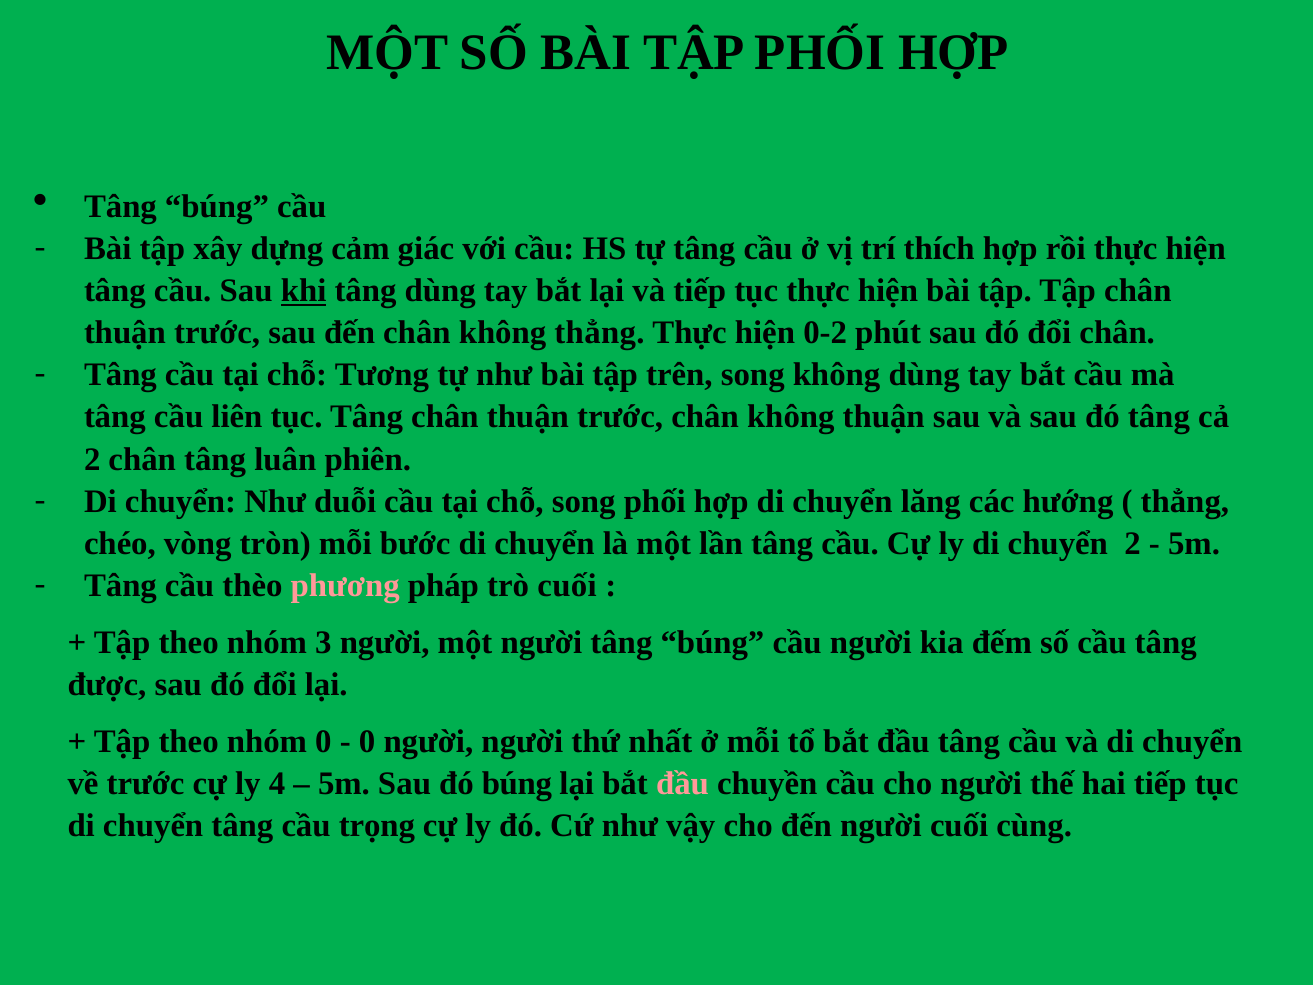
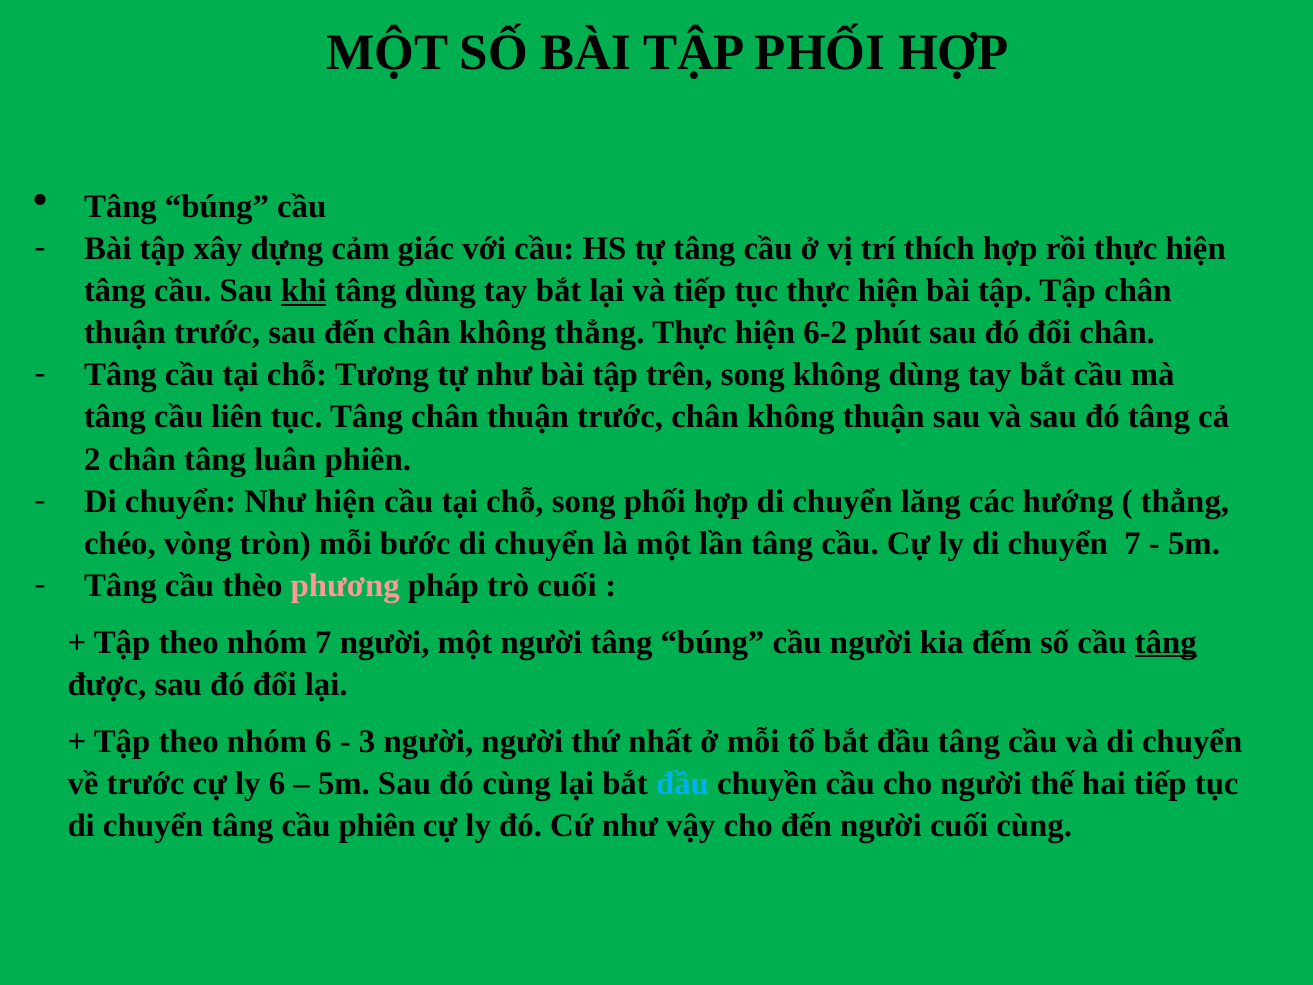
0-2: 0-2 -> 6-2
Như duỗi: duỗi -> hiện
chuyển 2: 2 -> 7
nhóm 3: 3 -> 7
tâng at (1166, 642) underline: none -> present
nhóm 0: 0 -> 6
0 at (367, 741): 0 -> 3
ly 4: 4 -> 6
đó búng: búng -> cùng
đầu at (682, 783) colour: pink -> light blue
cầu trọng: trọng -> phiên
